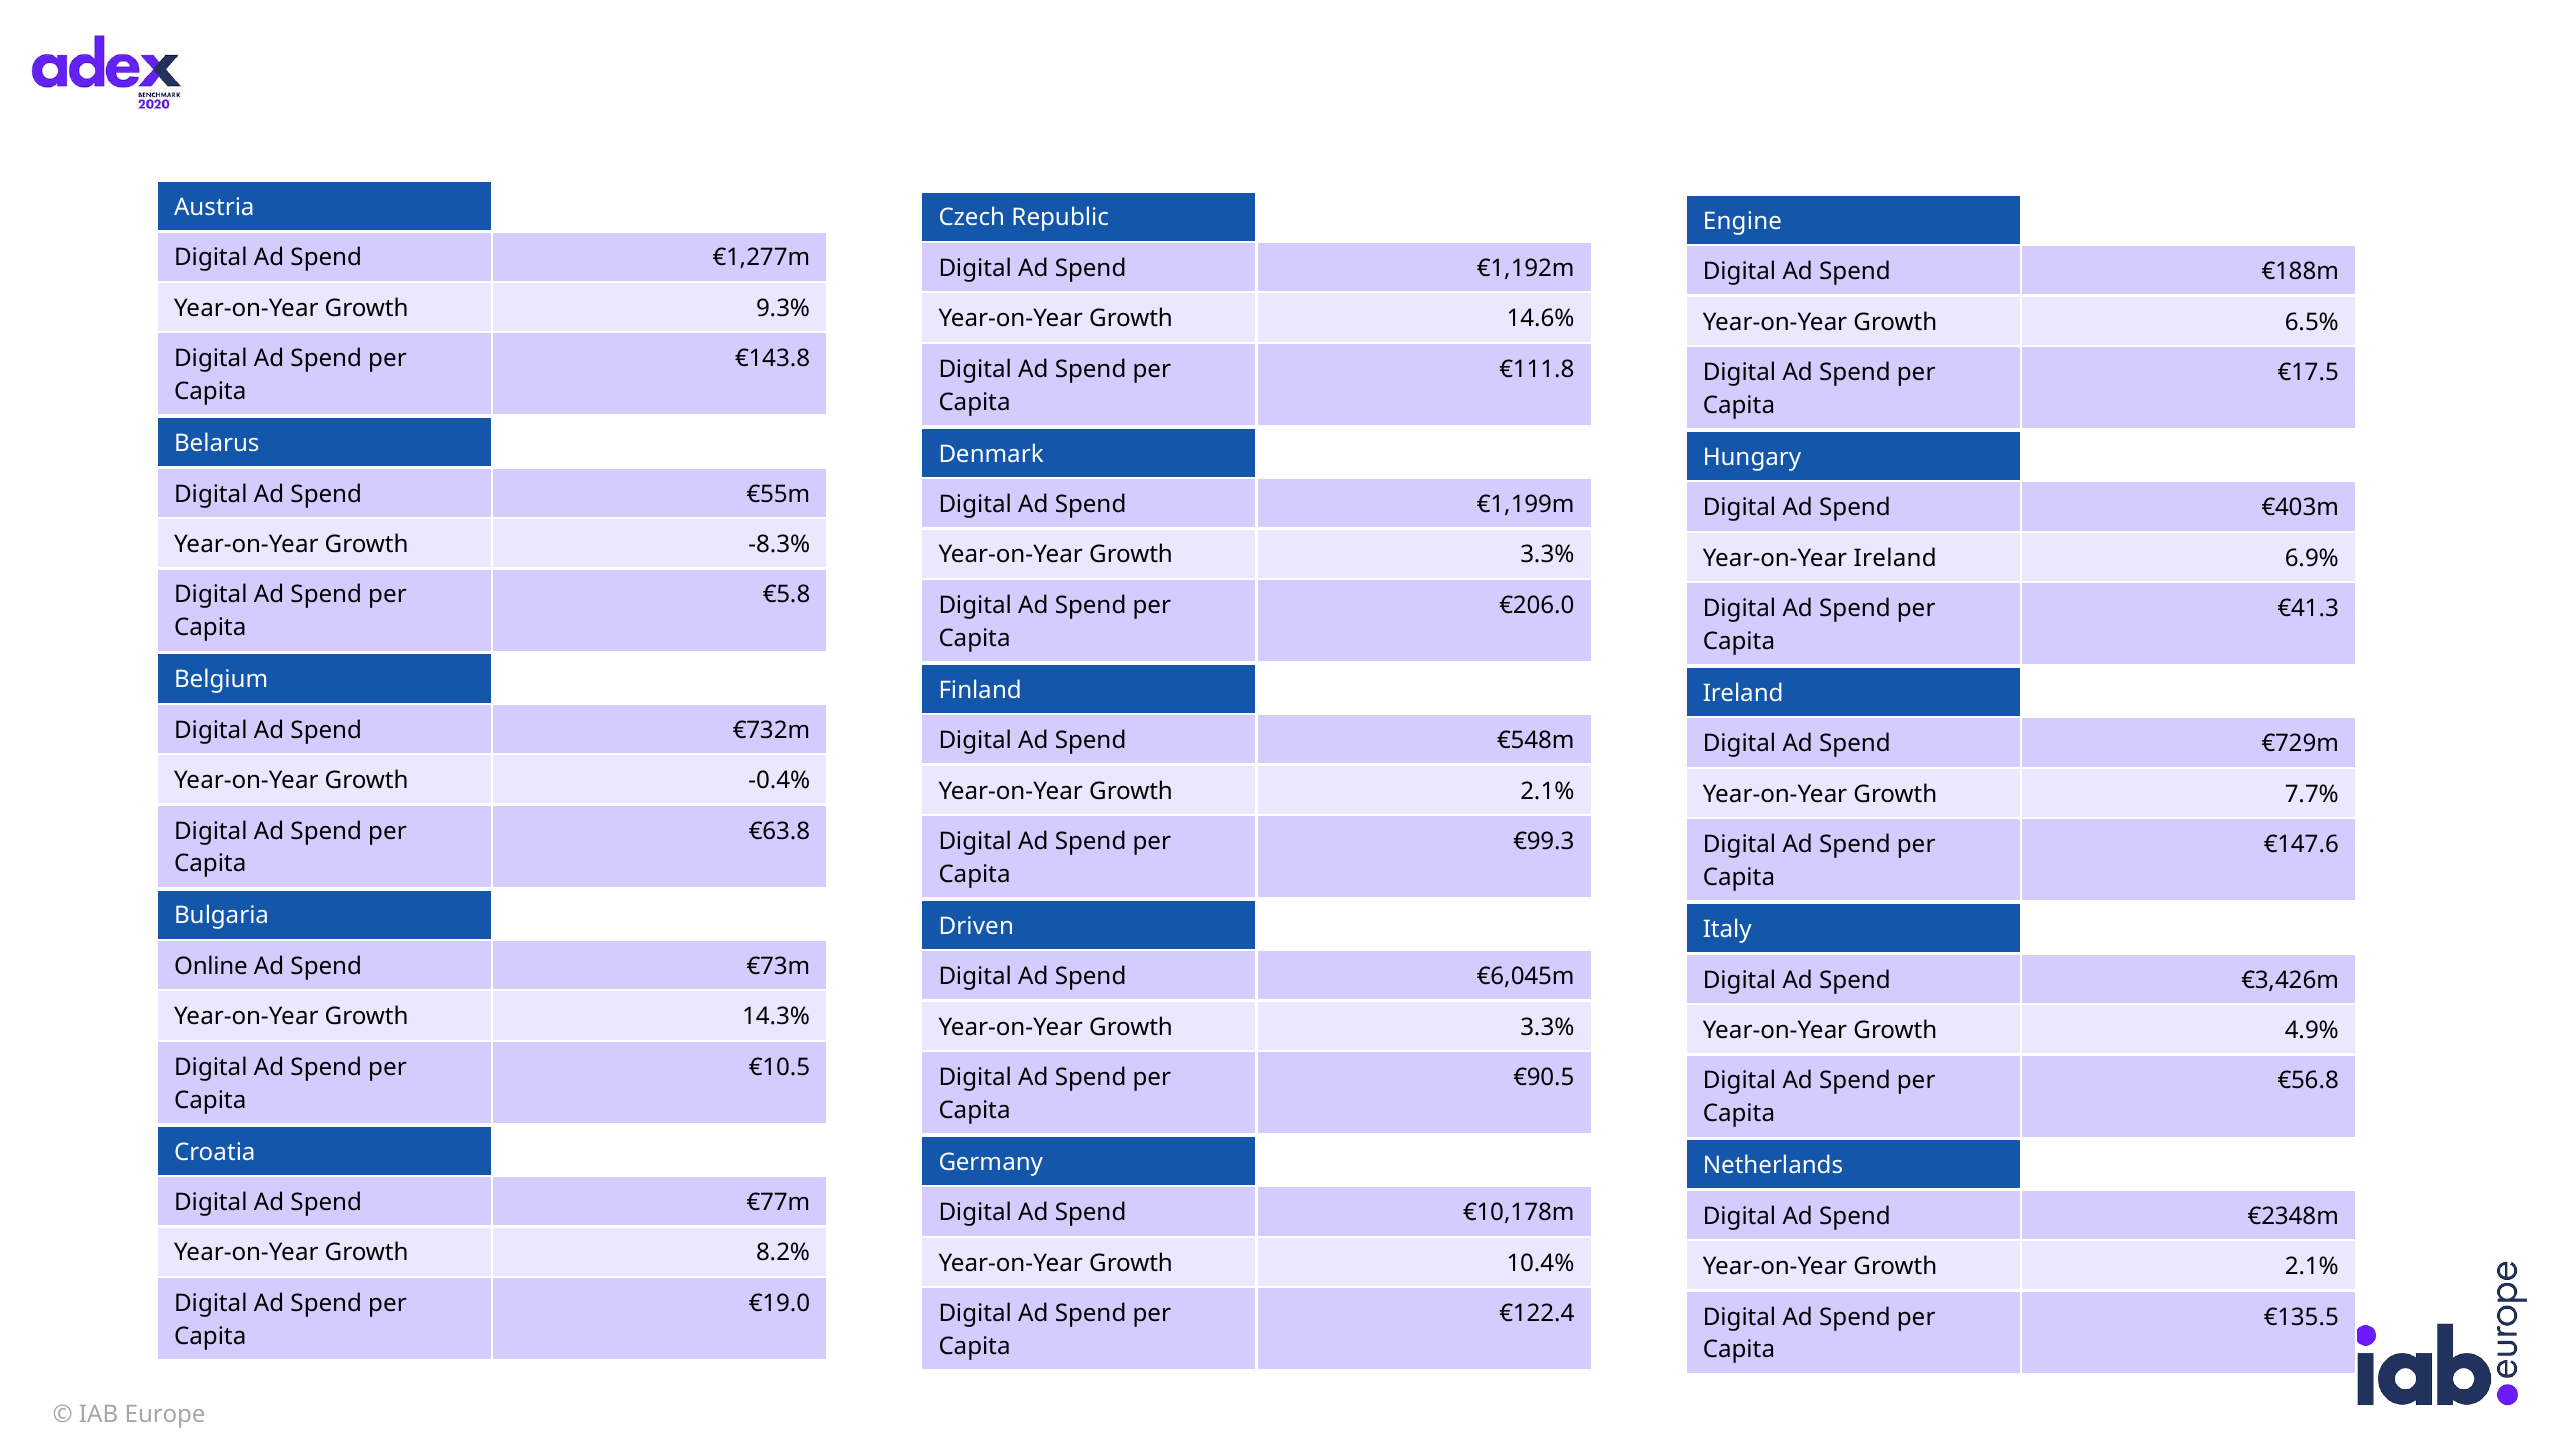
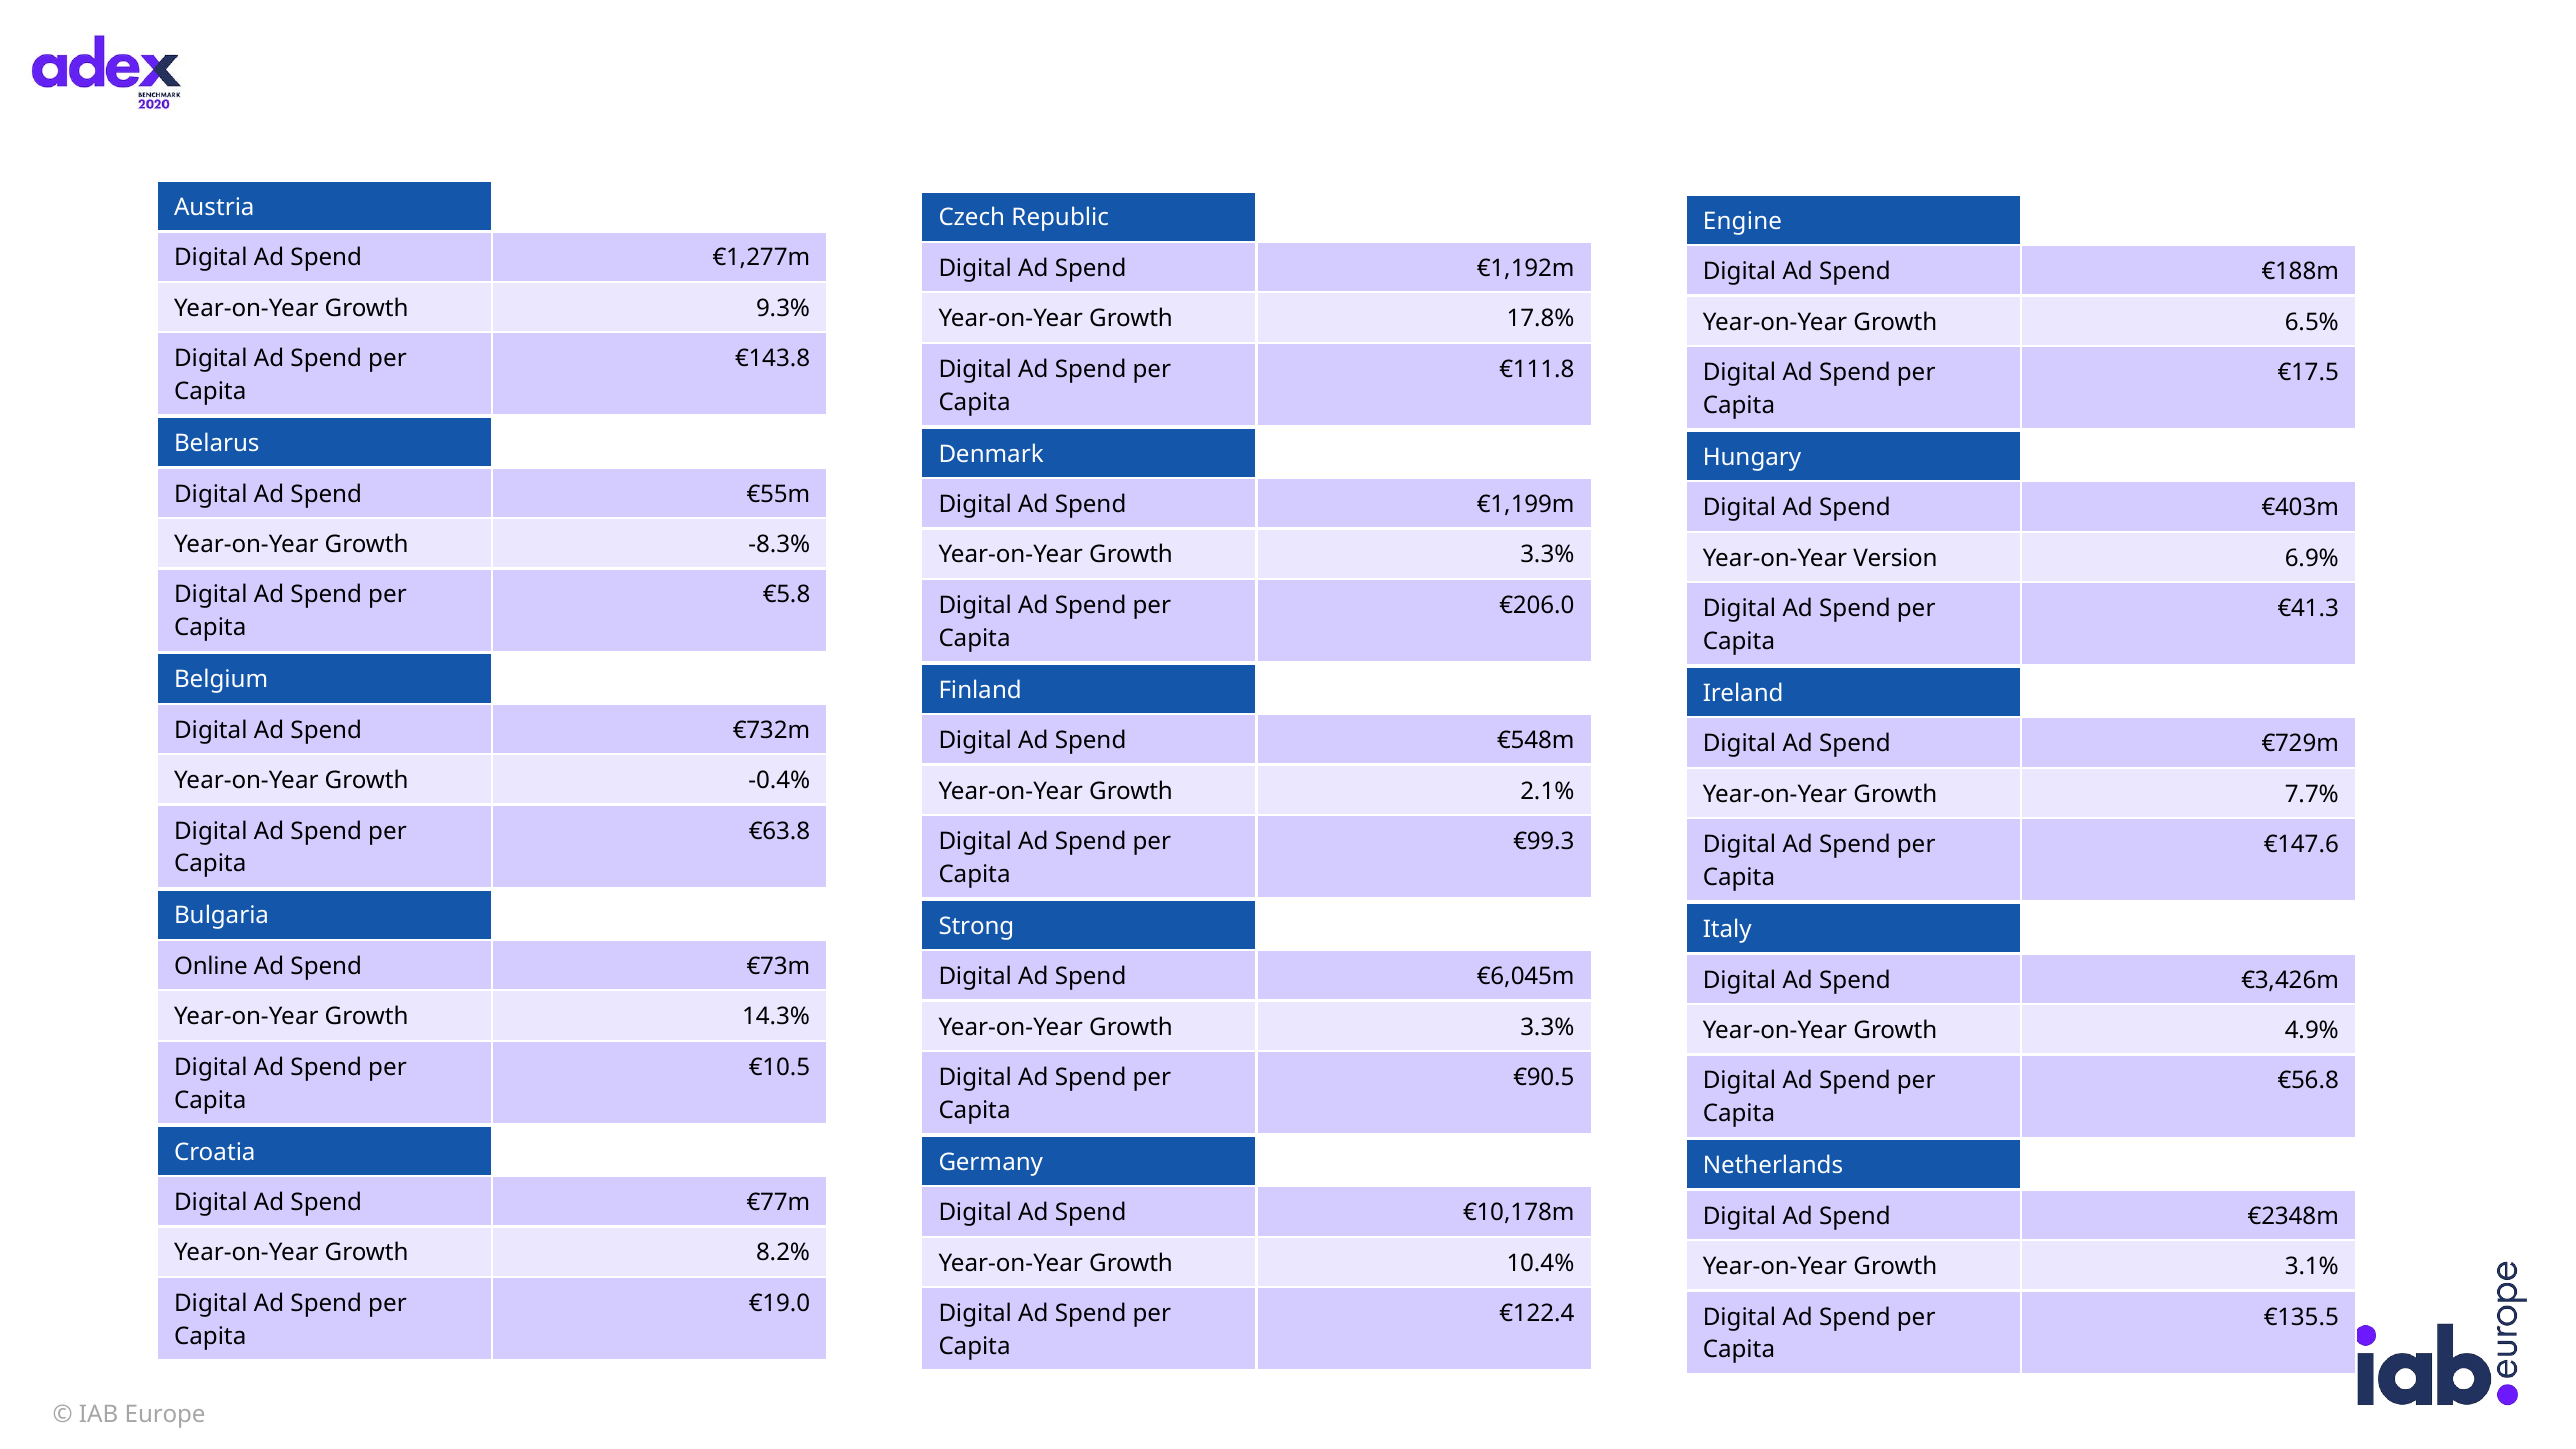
14.6%: 14.6% -> 17.8%
Year-on-Year Ireland: Ireland -> Version
Driven: Driven -> Strong
2.1% at (2312, 1267): 2.1% -> 3.1%
